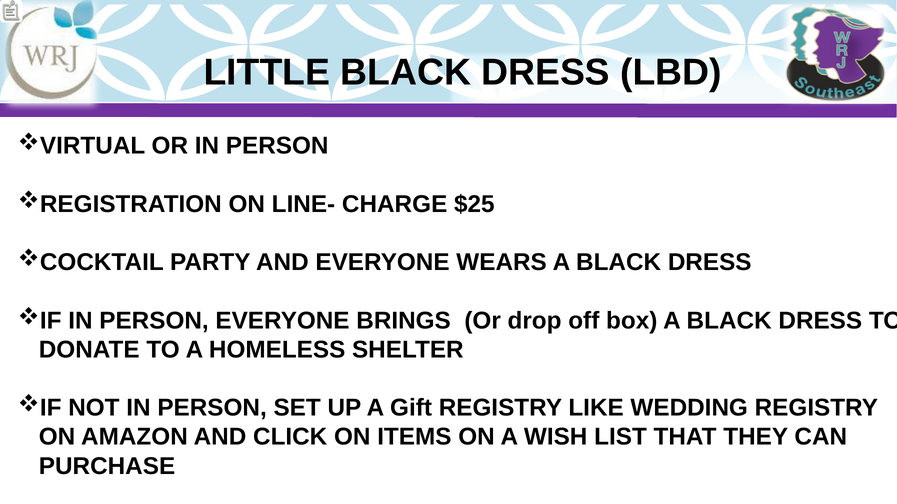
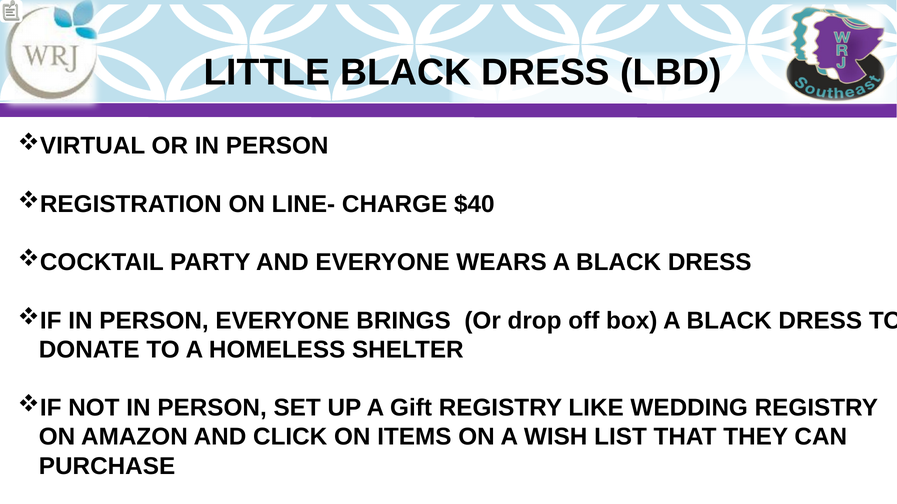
$25: $25 -> $40
